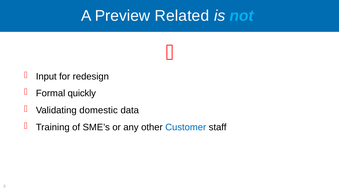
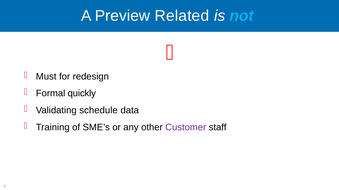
Input: Input -> Must
domestic: domestic -> schedule
Customer colour: blue -> purple
